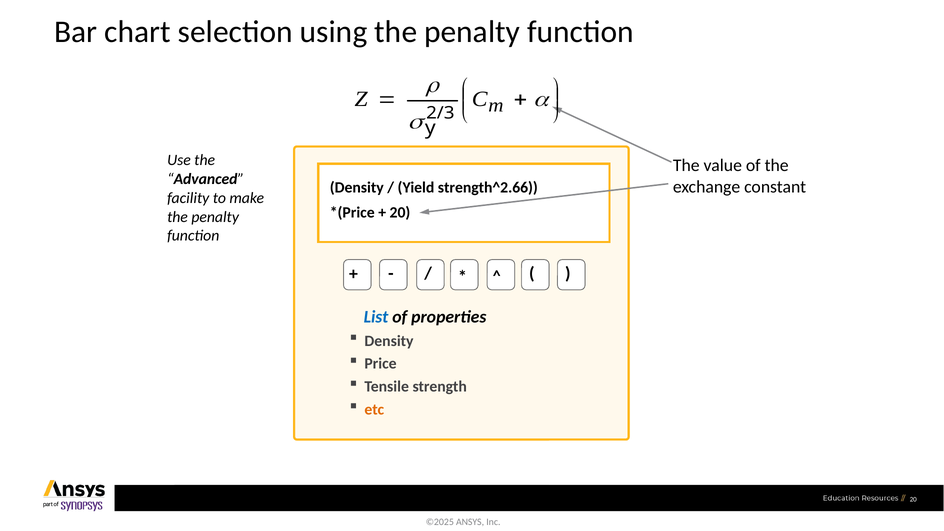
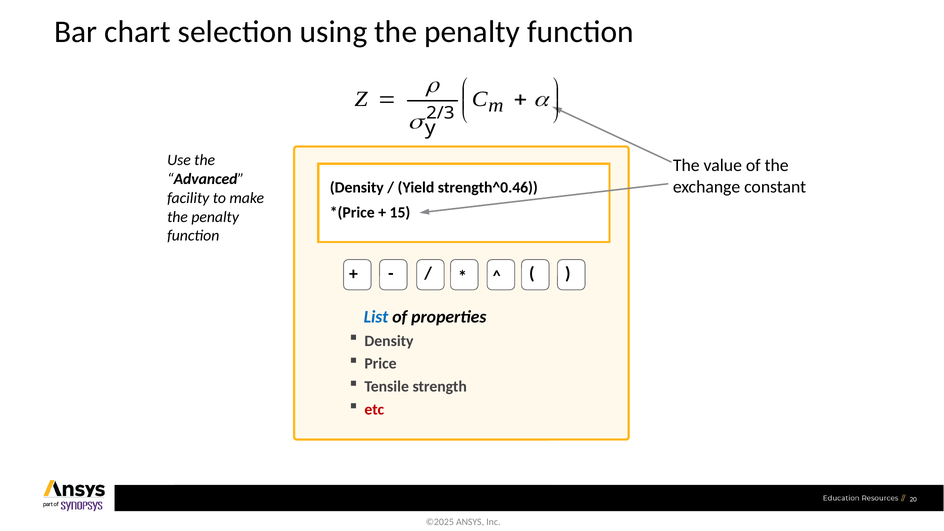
strength^2.66: strength^2.66 -> strength^0.46
20 at (400, 213): 20 -> 15
etc colour: orange -> red
